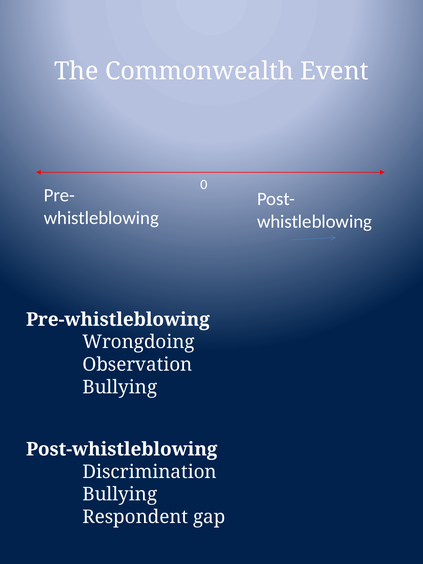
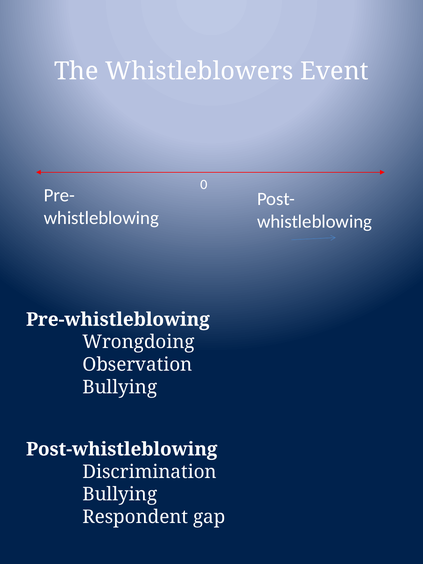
Commonwealth: Commonwealth -> Whistleblowers
